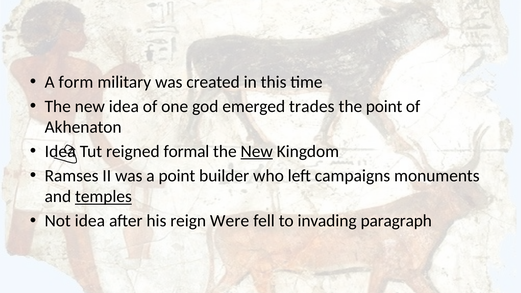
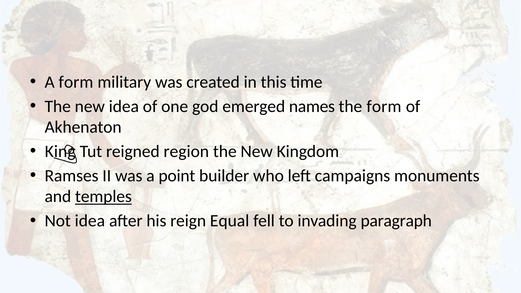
trades: trades -> names
the point: point -> form
Idea at (60, 151): Idea -> King
formal: formal -> region
New at (257, 151) underline: present -> none
Were: Were -> Equal
